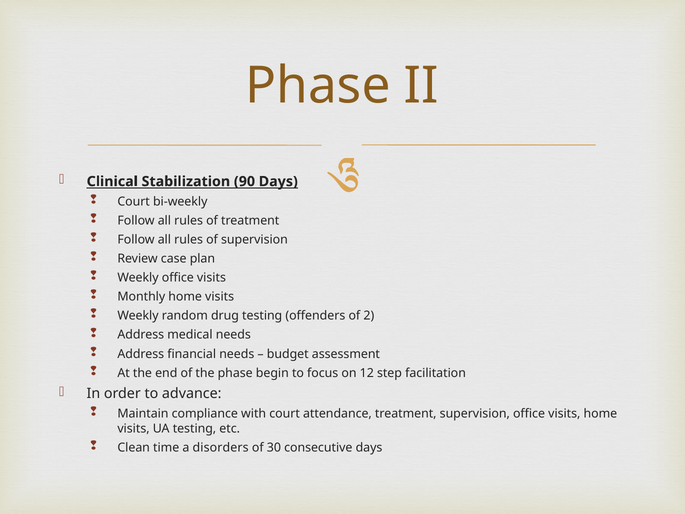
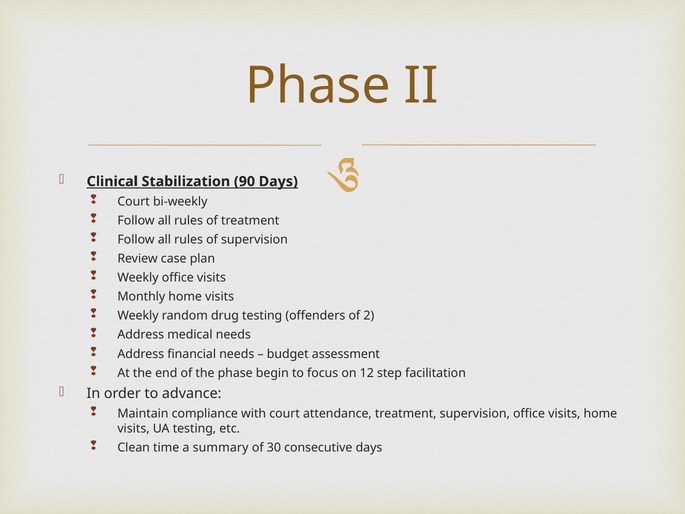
disorders: disorders -> summary
